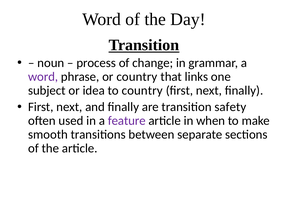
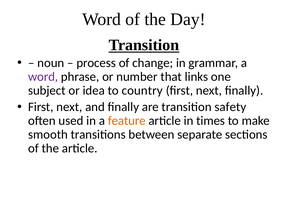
or country: country -> number
feature colour: purple -> orange
when: when -> times
